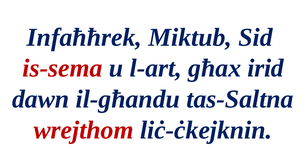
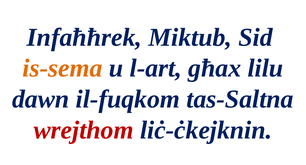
is-sema colour: red -> orange
irid: irid -> lilu
il-għandu: il-għandu -> il-fuqkom
